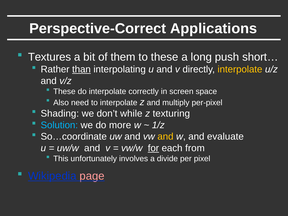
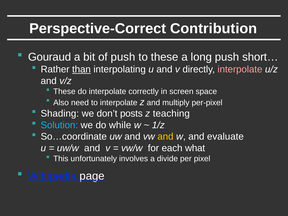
Applications: Applications -> Contribution
Textures: Textures -> Gouraud
of them: them -> push
interpolate at (240, 69) colour: yellow -> pink
while: while -> posts
texturing: texturing -> teaching
more: more -> while
for underline: present -> none
from: from -> what
page colour: pink -> white
